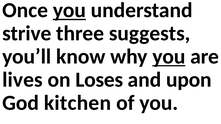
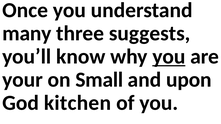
you at (69, 10) underline: present -> none
strive: strive -> many
lives: lives -> your
Loses: Loses -> Small
